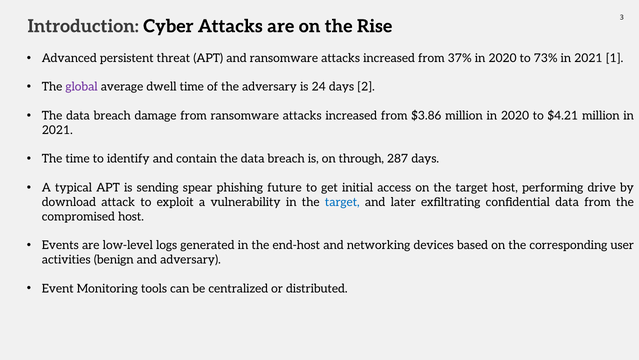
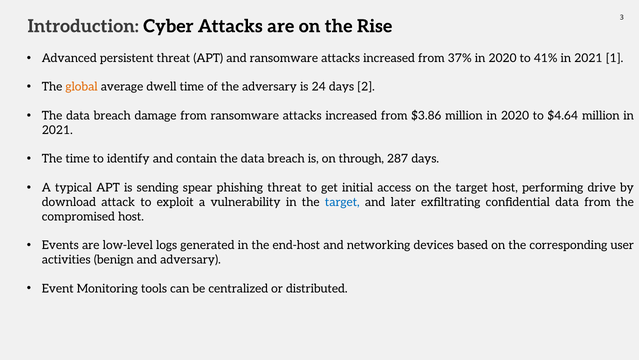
73%: 73% -> 41%
global colour: purple -> orange
$4.21: $4.21 -> $4.64
phishing future: future -> threat
